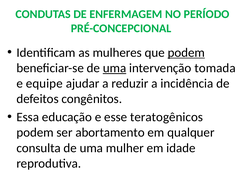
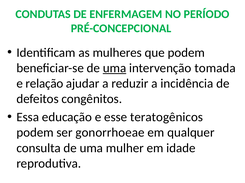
podem at (186, 53) underline: present -> none
equipe: equipe -> relação
abortamento: abortamento -> gonorrhoeae
